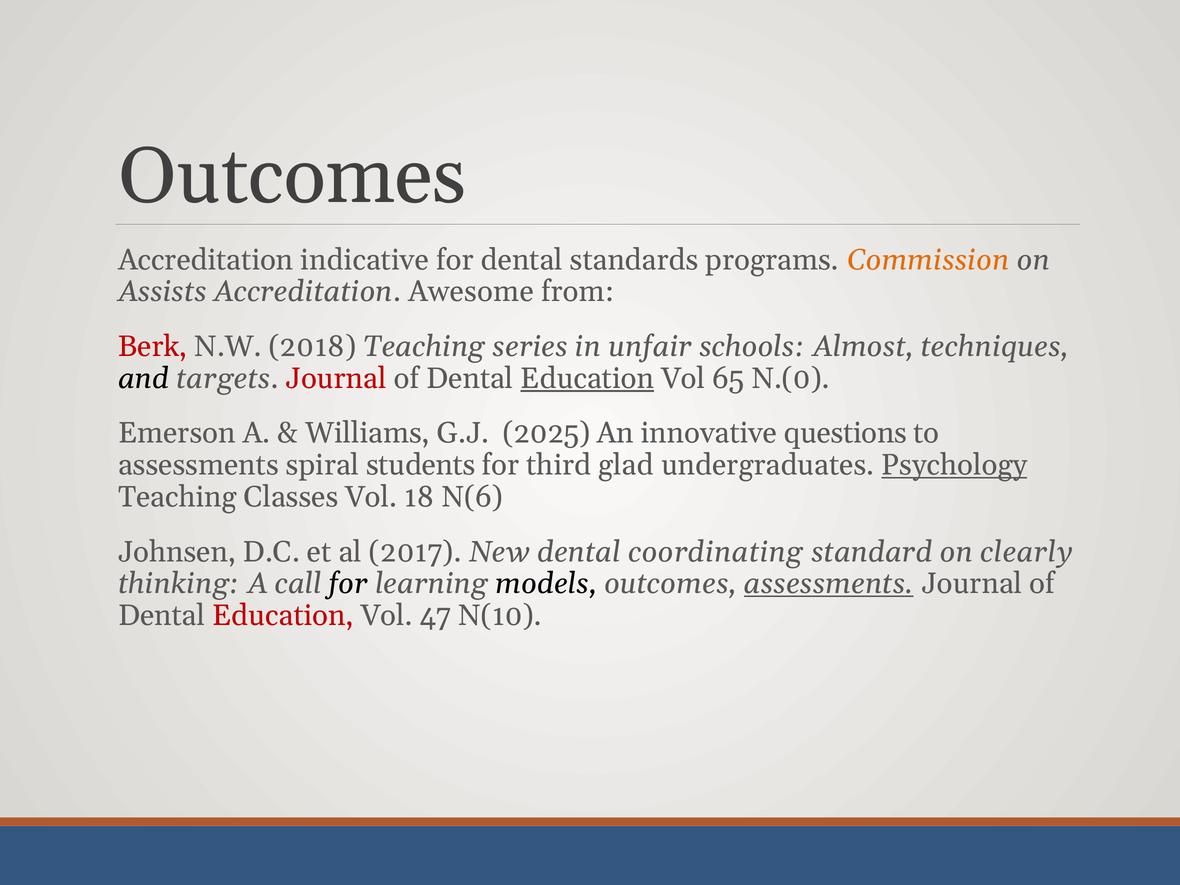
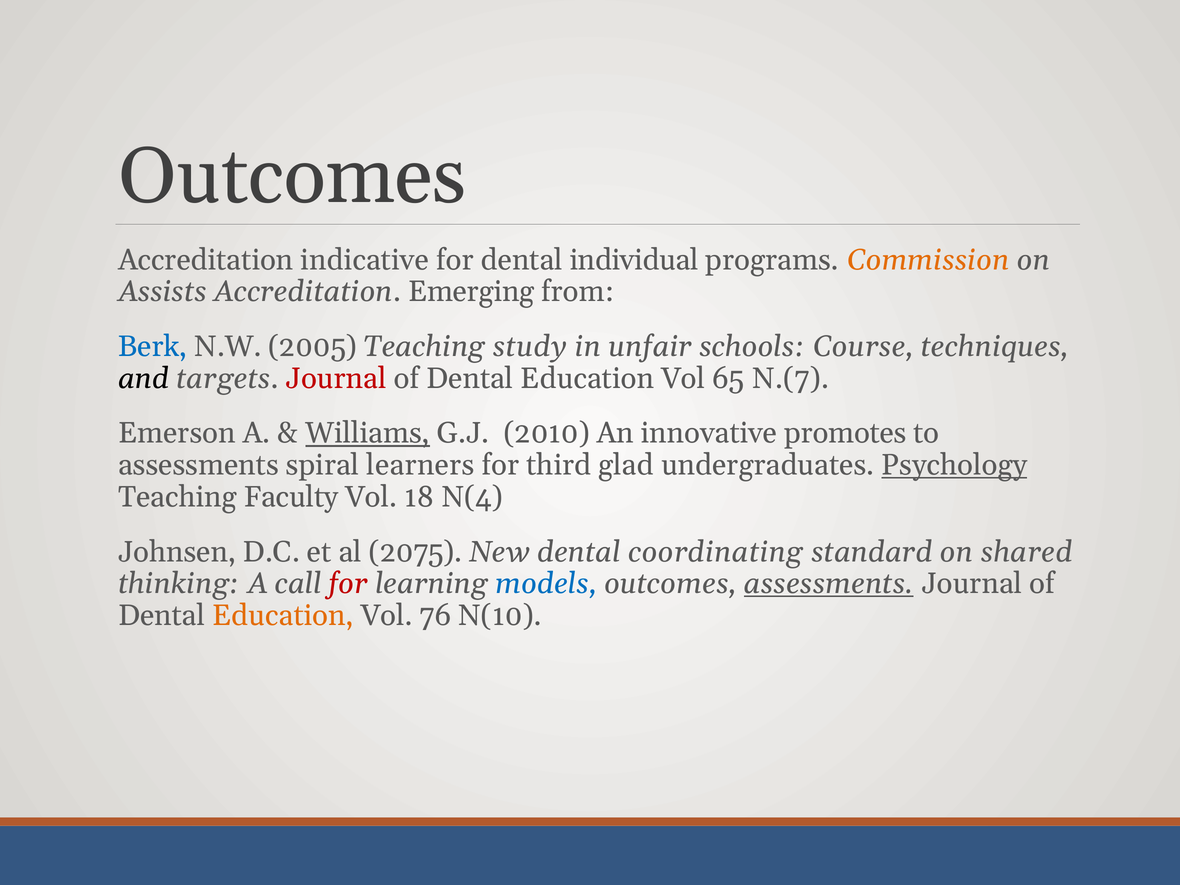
standards: standards -> individual
Awesome: Awesome -> Emerging
Berk colour: red -> blue
2018: 2018 -> 2005
series: series -> study
Almost: Almost -> Course
Education at (587, 378) underline: present -> none
N.(0: N.(0 -> N.(7
Williams underline: none -> present
2025: 2025 -> 2010
questions: questions -> promotes
students: students -> learners
Classes: Classes -> Faculty
N(6: N(6 -> N(4
2017: 2017 -> 2075
clearly: clearly -> shared
for at (348, 584) colour: black -> red
models colour: black -> blue
Education at (283, 616) colour: red -> orange
47: 47 -> 76
